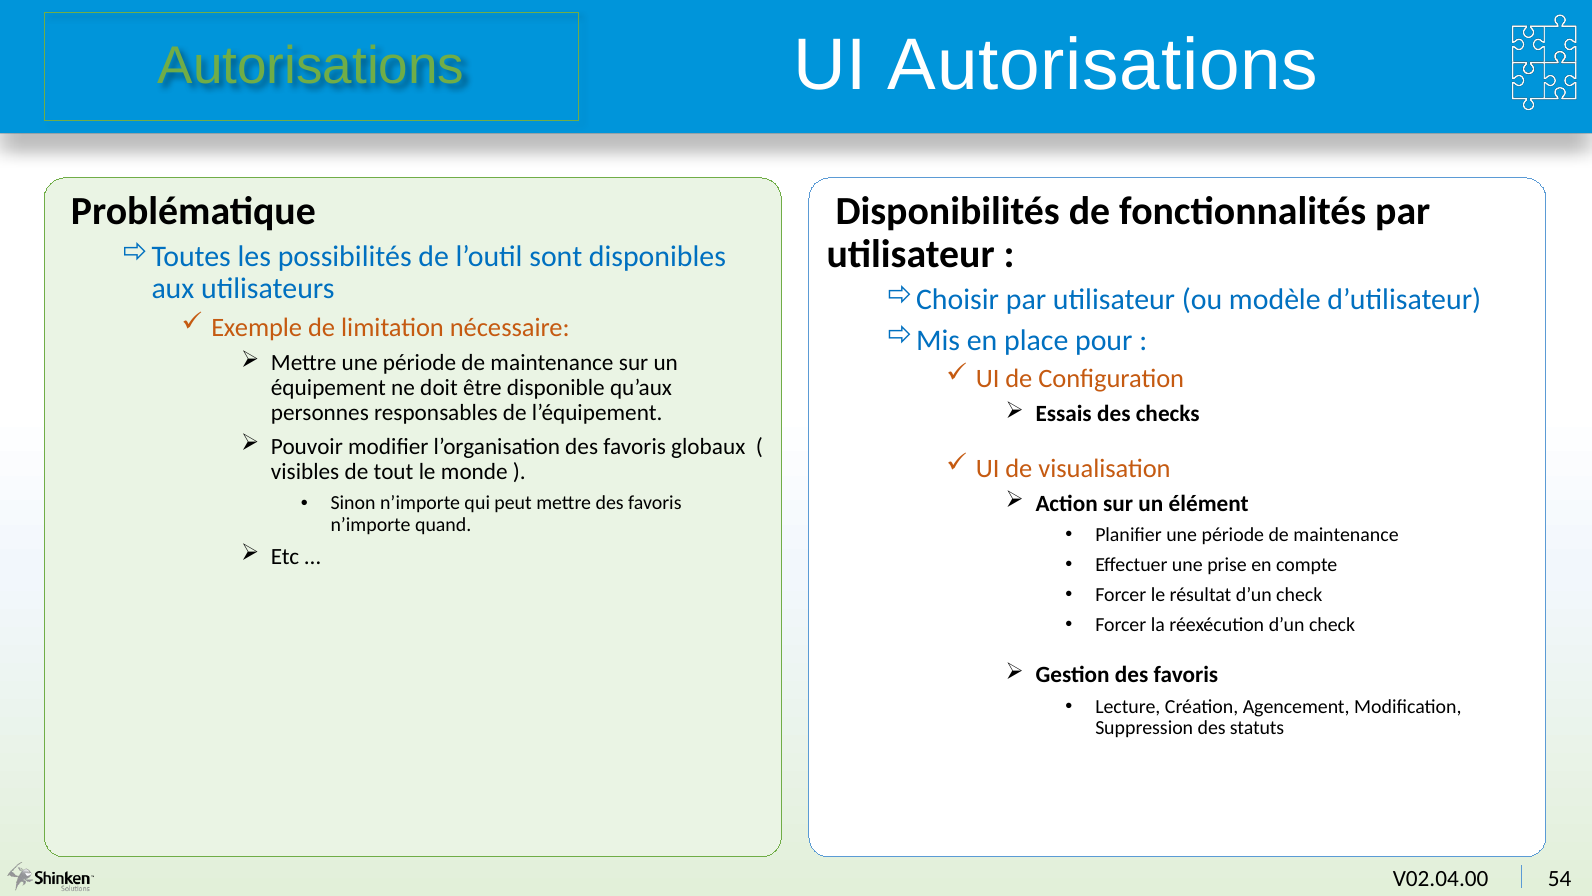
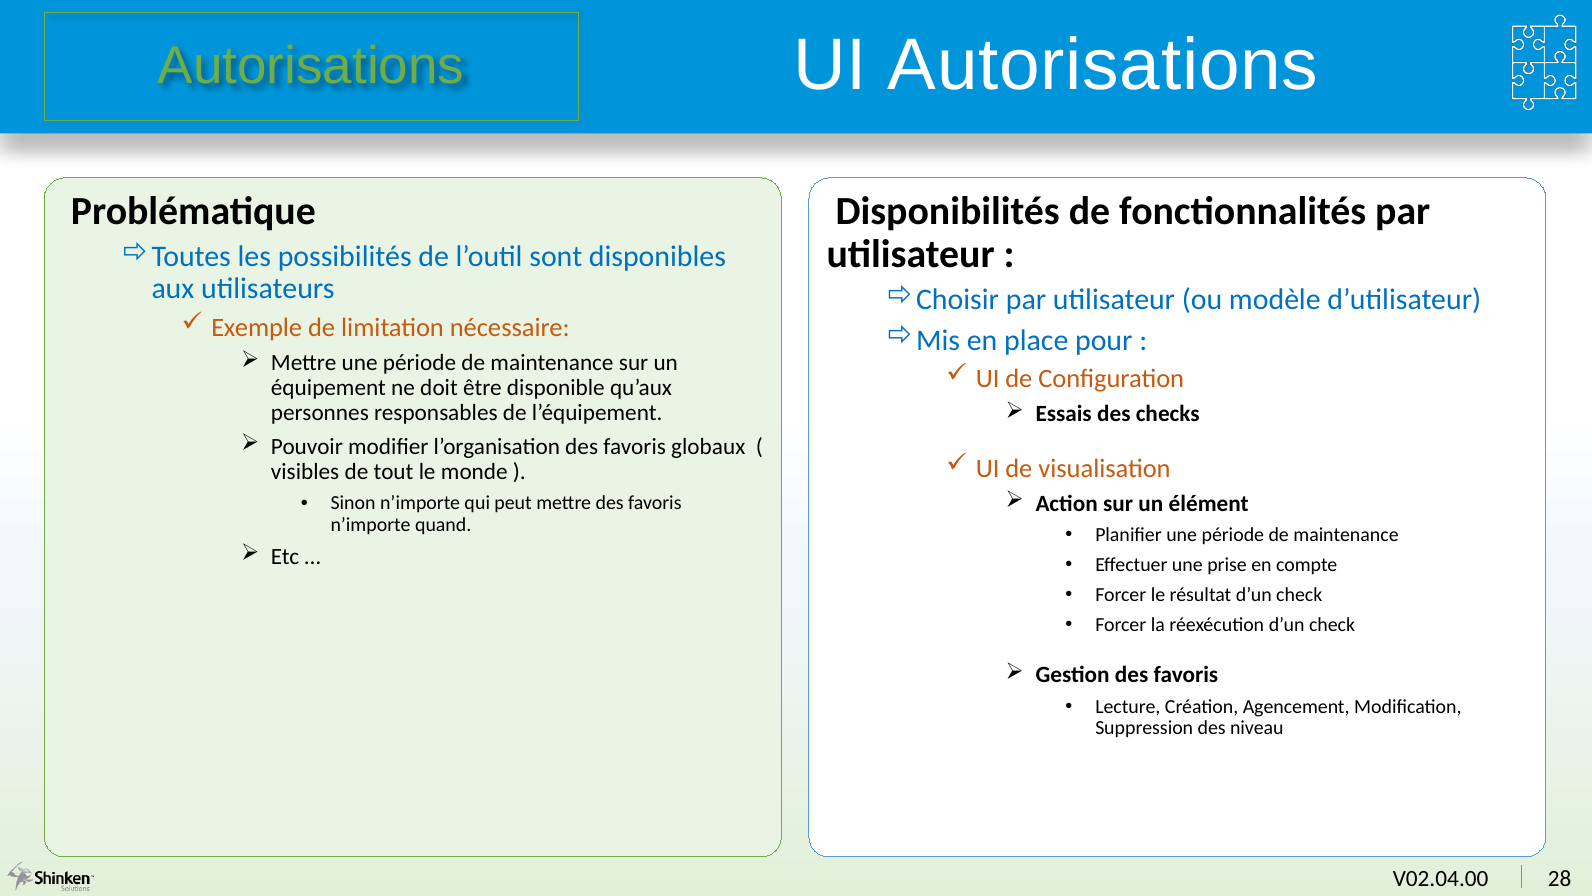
des statuts: statuts -> niveau
54: 54 -> 28
